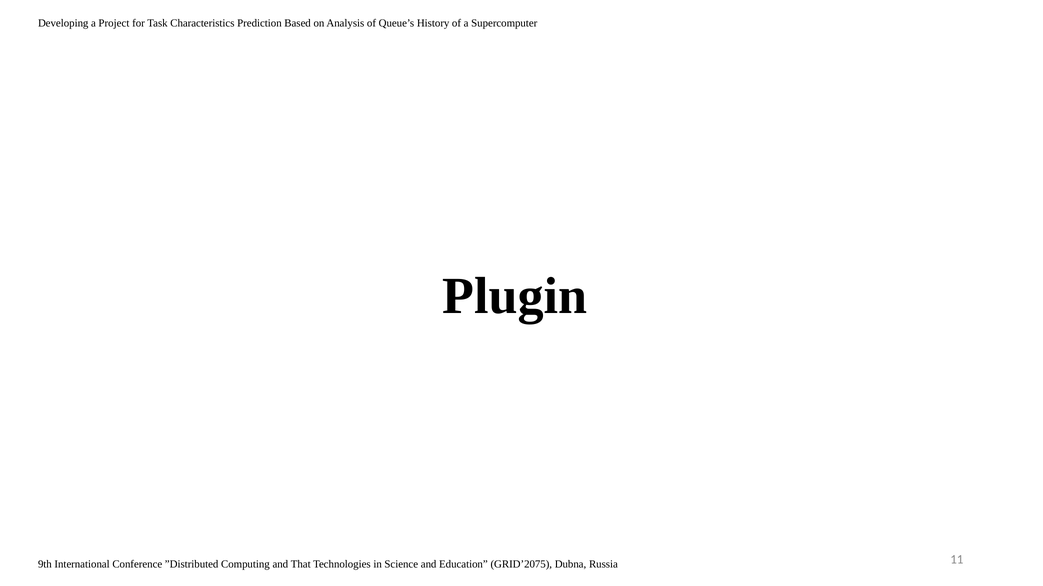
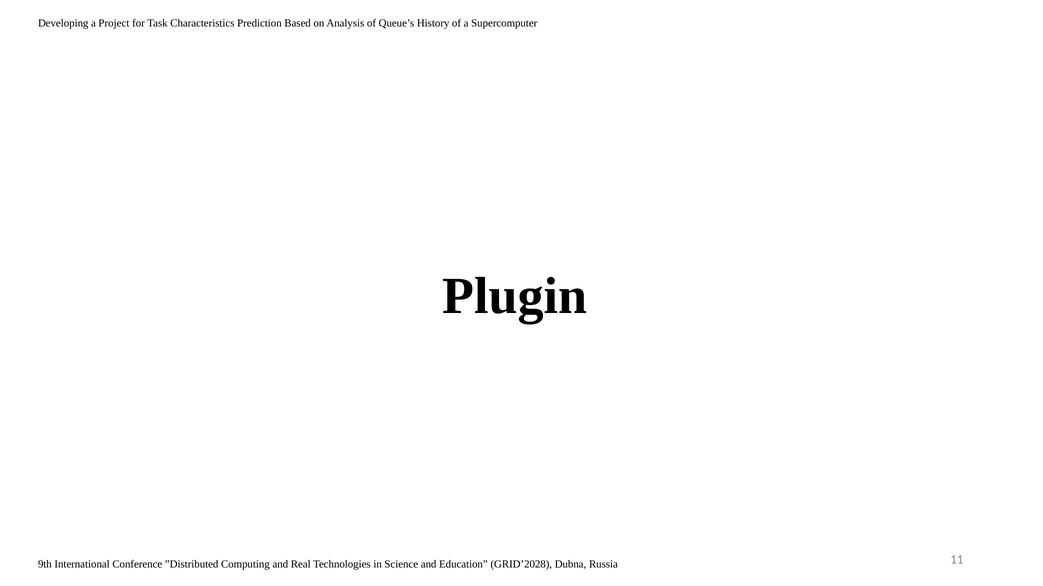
That: That -> Real
GRID’2075: GRID’2075 -> GRID’2028
